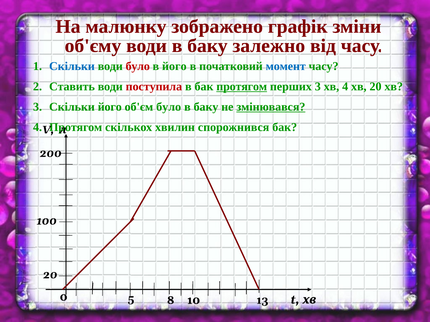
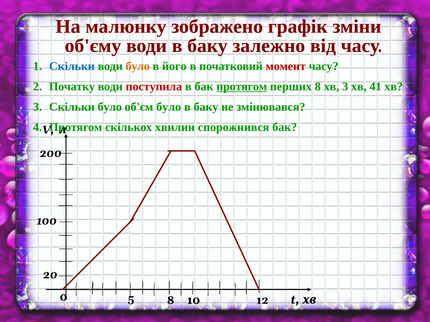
було at (138, 66) colour: red -> orange
момент colour: blue -> red
Ставить: Ставить -> Початку
перших 3: 3 -> 8
4 at (345, 87): 4 -> 3
хв 20: 20 -> 41
Скільки його: його -> було
змінювався underline: present -> none
13: 13 -> 12
